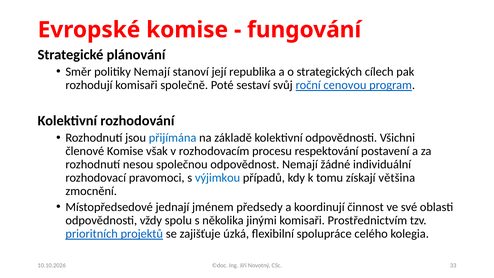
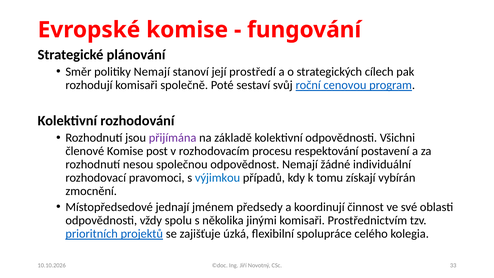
republika: republika -> prostředí
přijímána colour: blue -> purple
však: však -> post
většina: většina -> vybírán
